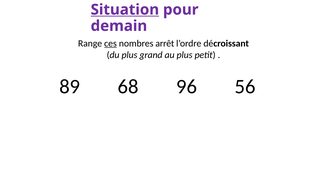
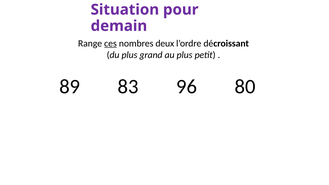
Situation underline: present -> none
arrêt: arrêt -> deux
68: 68 -> 83
56: 56 -> 80
